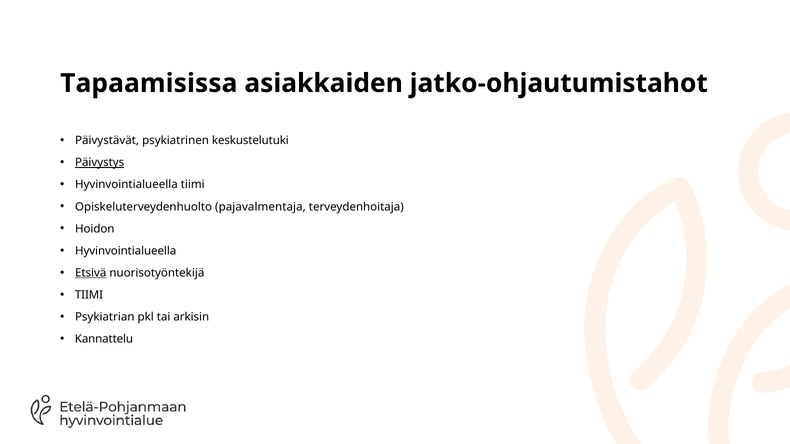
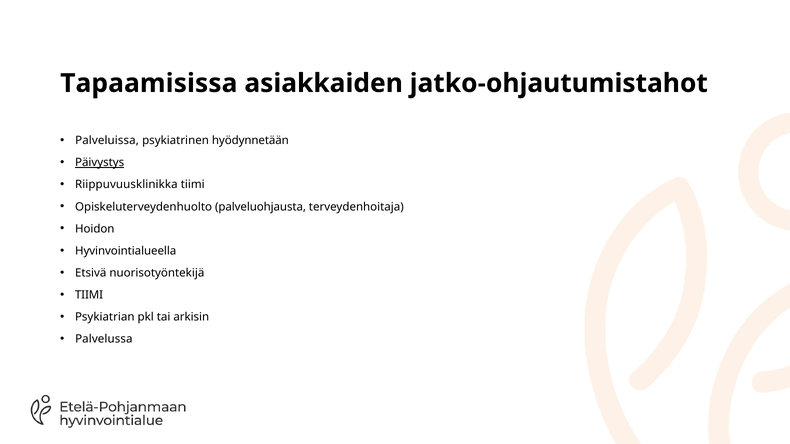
Päivystävät: Päivystävät -> Palveluissa
keskustelutuki: keskustelutuki -> hyödynnetään
Hyvinvointialueella at (126, 185): Hyvinvointialueella -> Riippuvuusklinikka
pajavalmentaja: pajavalmentaja -> palveluohjausta
Etsivä underline: present -> none
Kannattelu: Kannattelu -> Palvelussa
